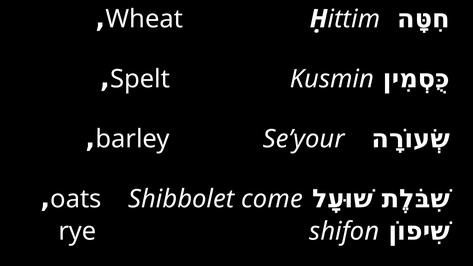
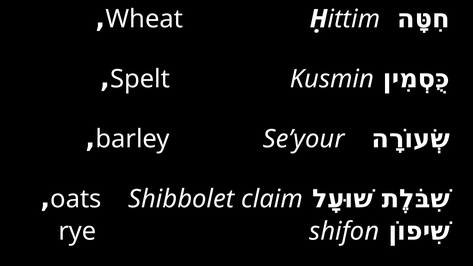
come: come -> claim
